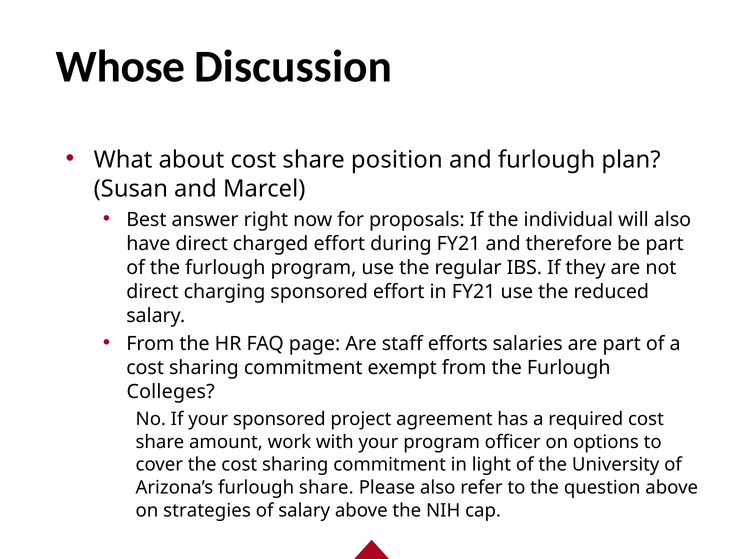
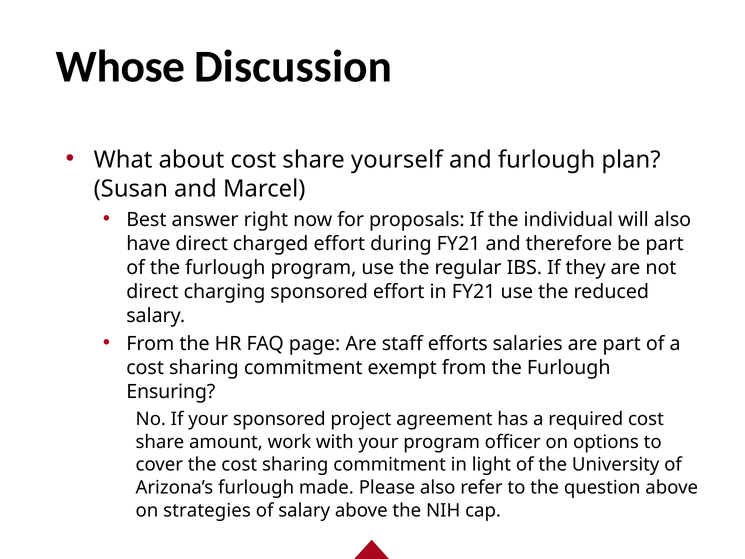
position: position -> yourself
Colleges: Colleges -> Ensuring
furlough share: share -> made
